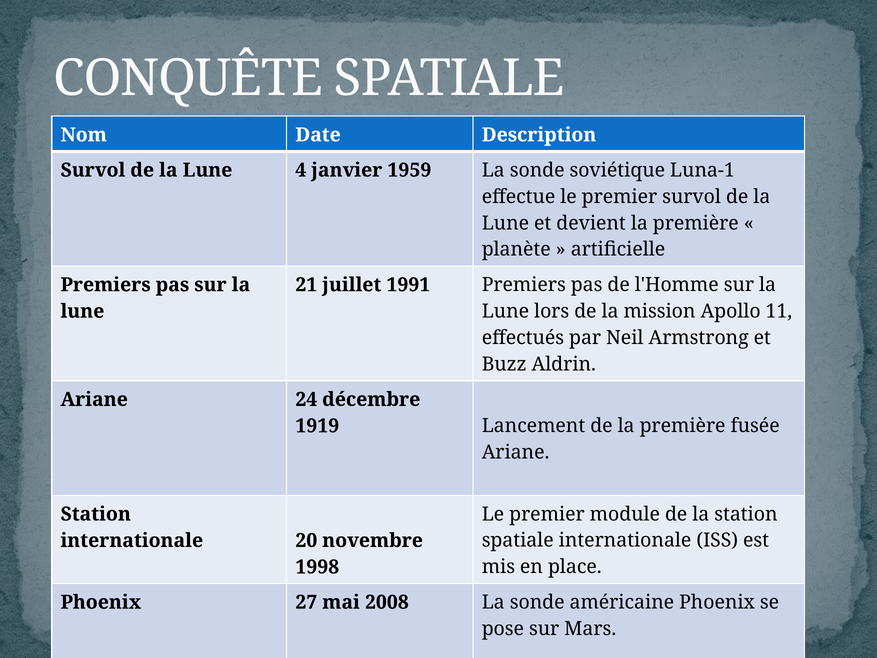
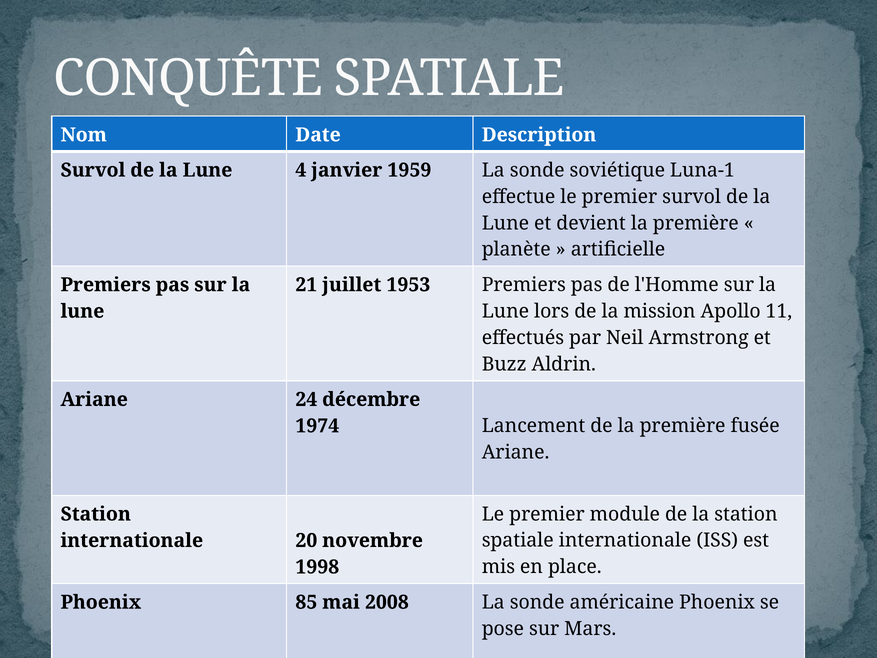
1991: 1991 -> 1953
1919: 1919 -> 1974
27: 27 -> 85
